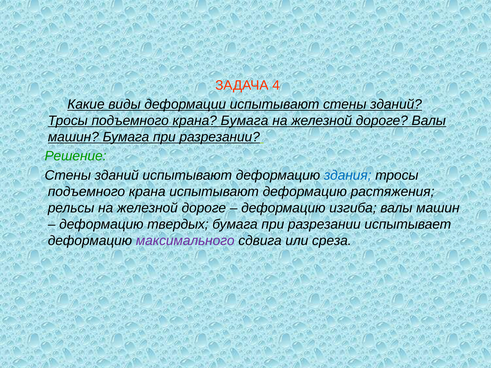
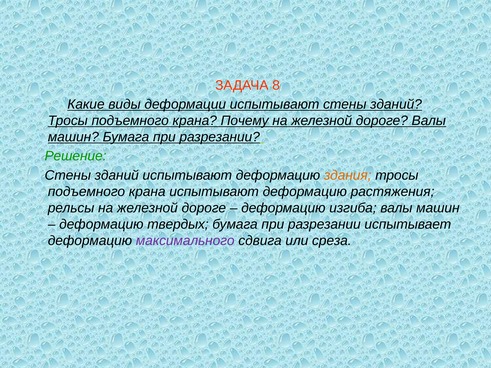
4: 4 -> 8
крана Бумага: Бумага -> Почему
здания colour: blue -> orange
